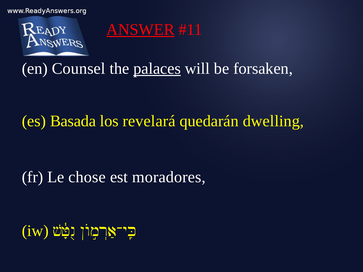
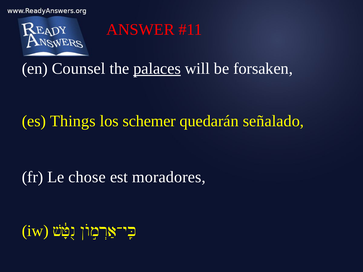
ANSWER underline: present -> none
Basada: Basada -> Things
revelará: revelará -> schemer
dwelling: dwelling -> señalado
